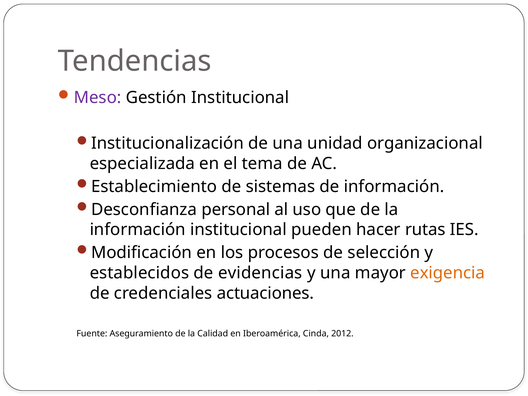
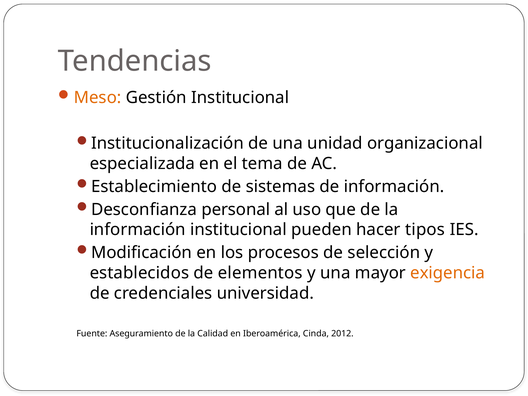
Meso colour: purple -> orange
rutas: rutas -> tipos
evidencias: evidencias -> elementos
actuaciones: actuaciones -> universidad
